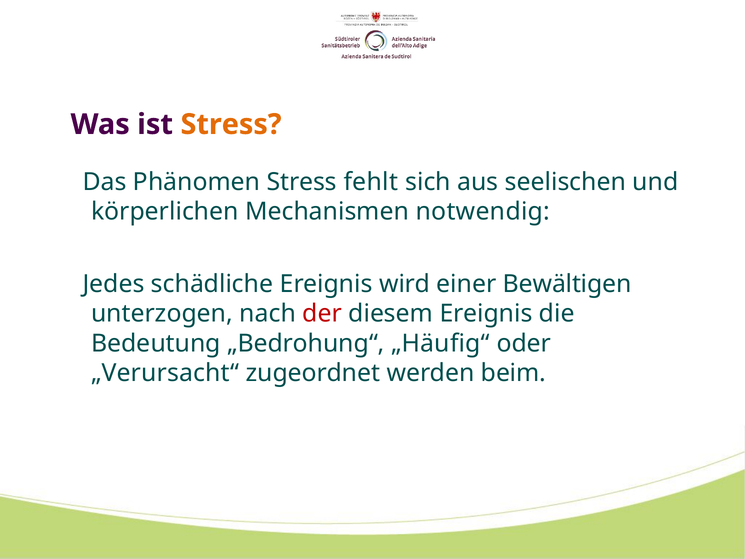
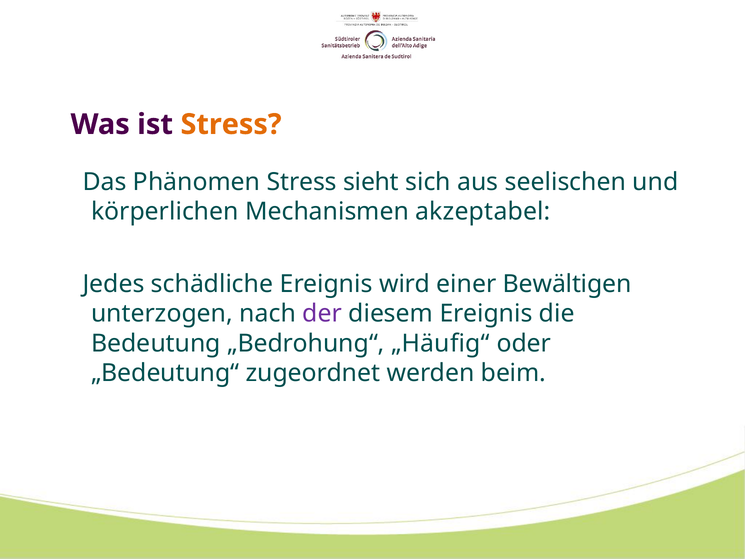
fehlt: fehlt -> sieht
notwendig: notwendig -> akzeptabel
der colour: red -> purple
„Verursacht“: „Verursacht“ -> „Bedeutung“
